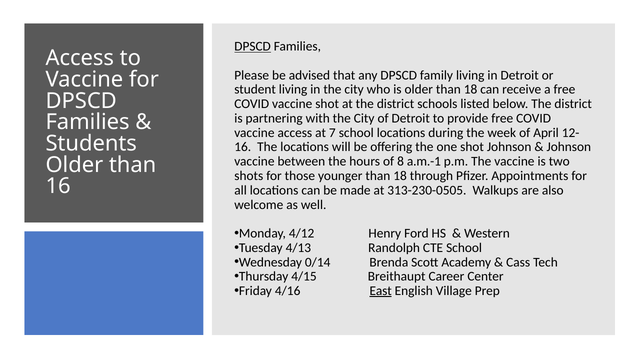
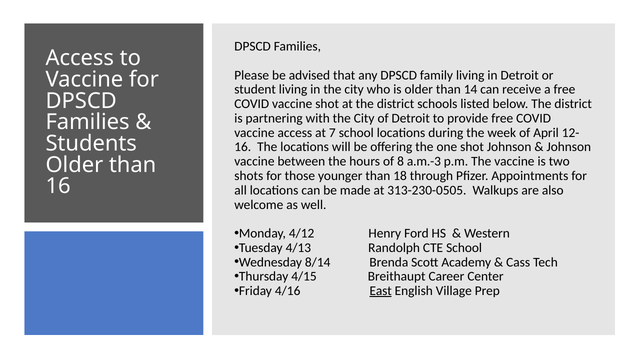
DPSCD at (253, 47) underline: present -> none
older than 18: 18 -> 14
a.m.-1: a.m.-1 -> a.m.-3
0/14: 0/14 -> 8/14
